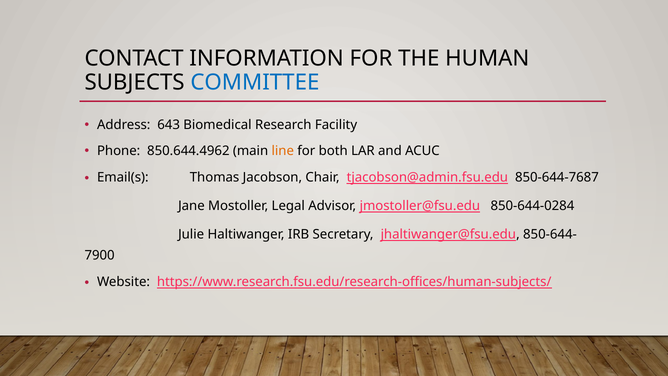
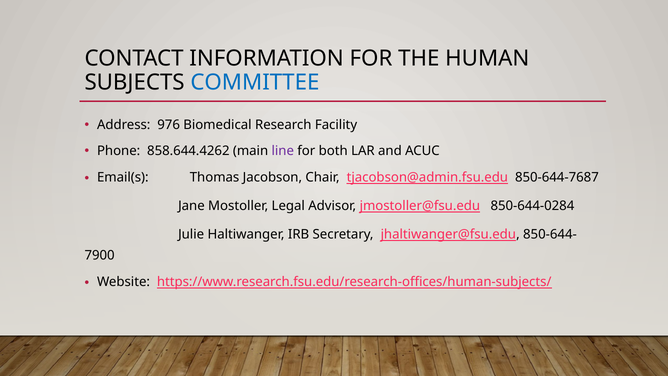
643: 643 -> 976
850.644.4962: 850.644.4962 -> 858.644.4262
line colour: orange -> purple
